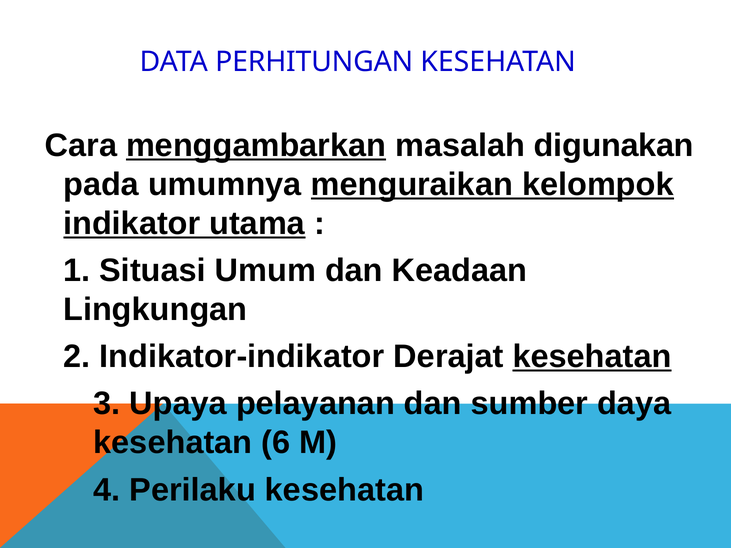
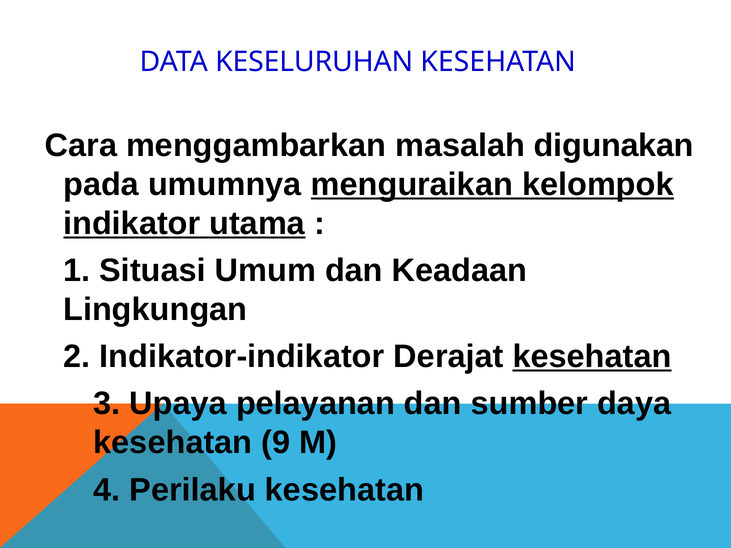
PERHITUNGAN: PERHITUNGAN -> KESELURUHAN
menggambarkan underline: present -> none
6: 6 -> 9
